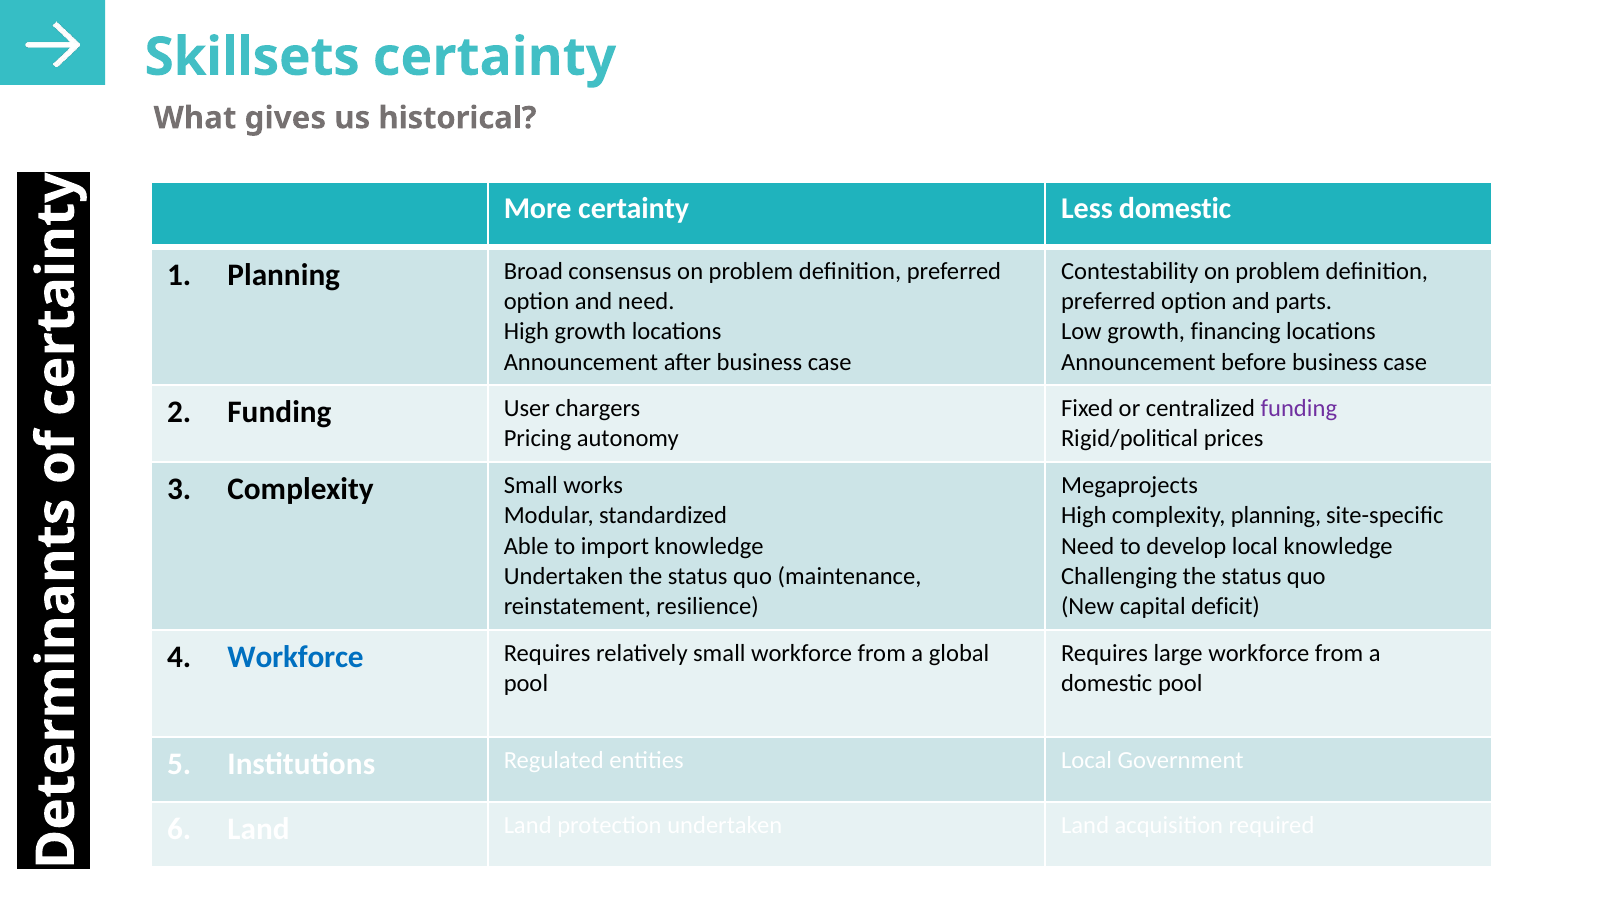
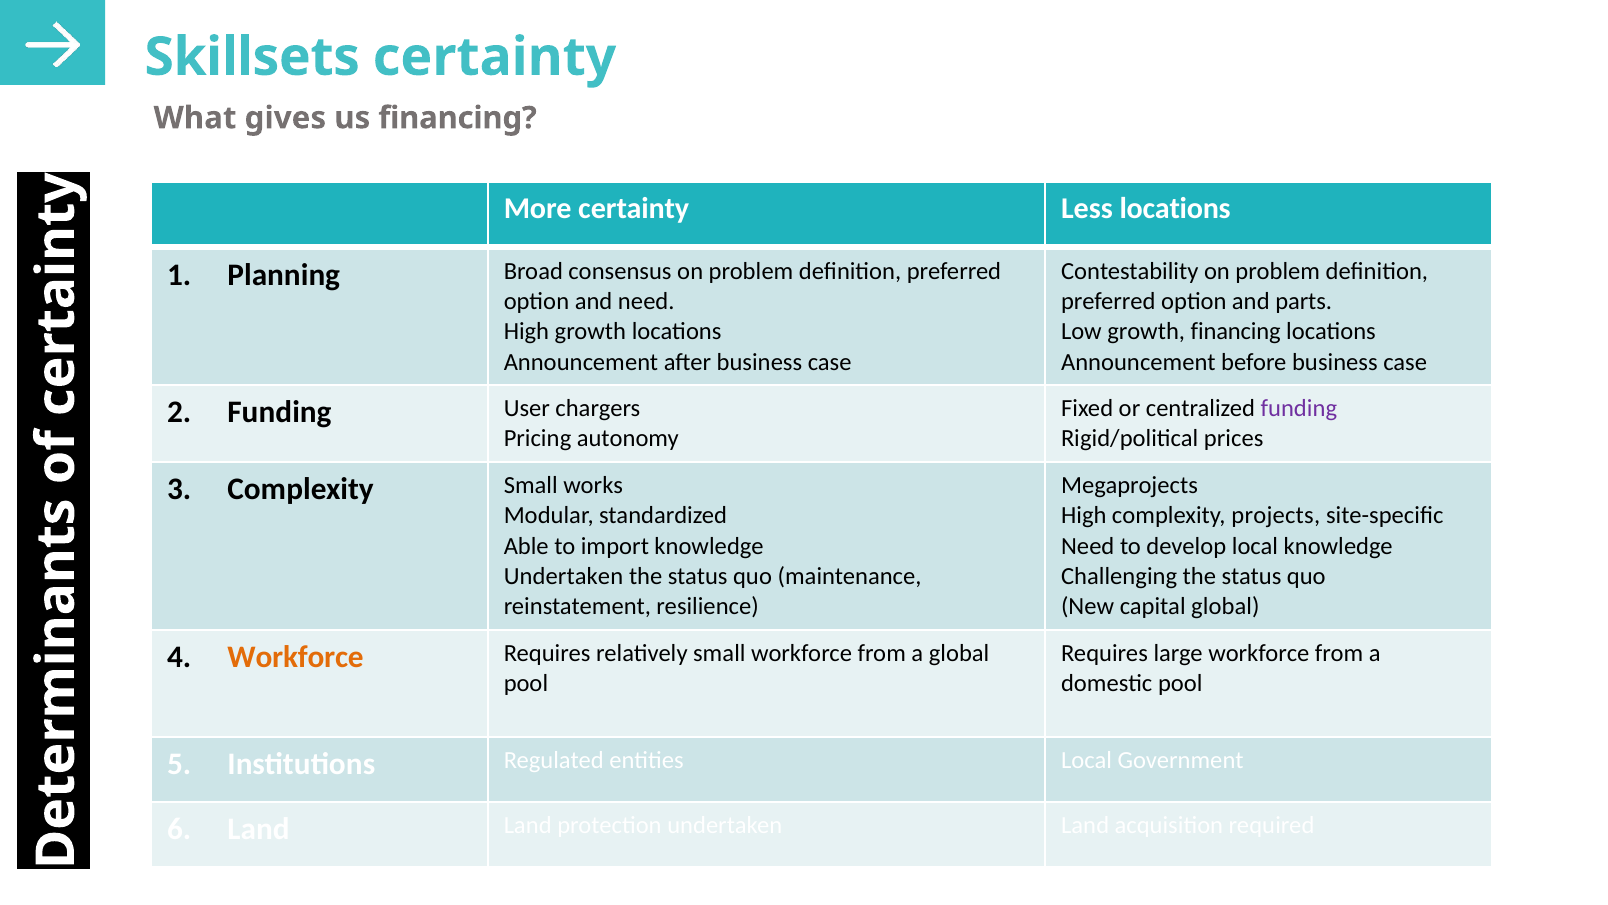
us historical: historical -> financing
Less domestic: domestic -> locations
complexity planning: planning -> projects
capital deficit: deficit -> global
Workforce at (296, 657) colour: blue -> orange
